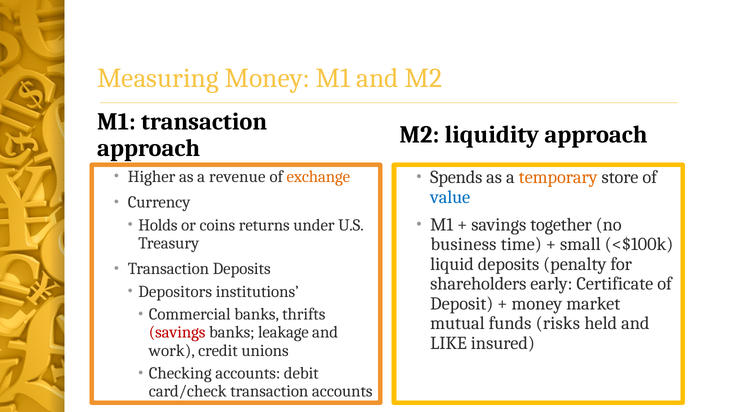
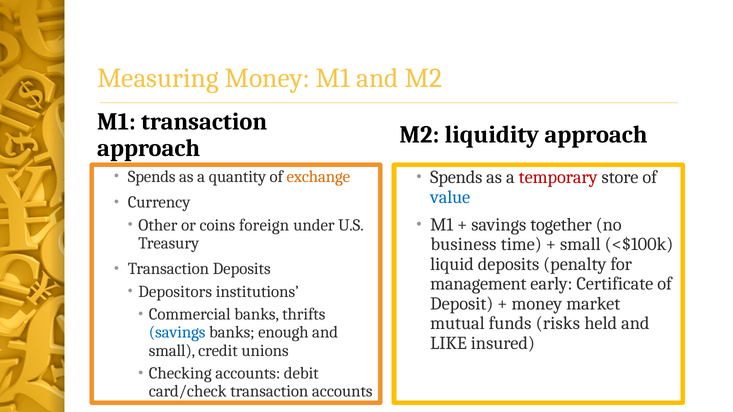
Higher at (152, 177): Higher -> Spends
revenue: revenue -> quantity
temporary colour: orange -> red
Holds: Holds -> Other
returns: returns -> foreign
shareholders: shareholders -> management
savings at (177, 333) colour: red -> blue
leakage: leakage -> enough
work at (172, 351): work -> small
